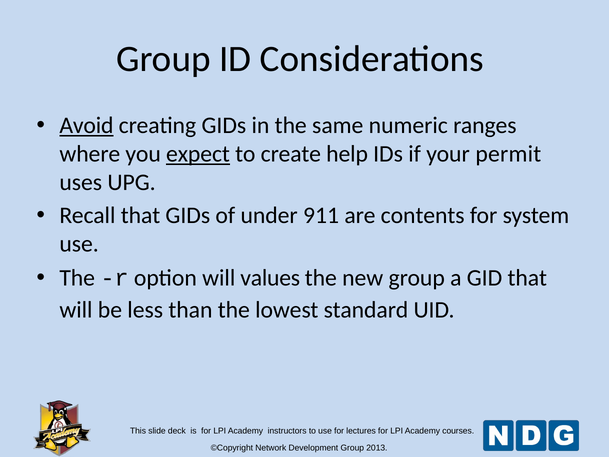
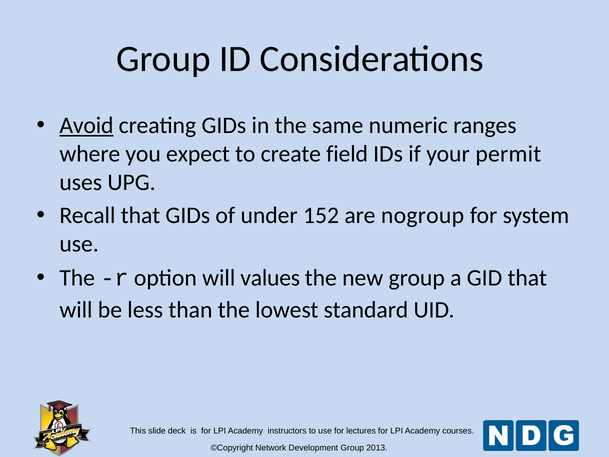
expect underline: present -> none
help: help -> field
911: 911 -> 152
contents: contents -> nogroup
